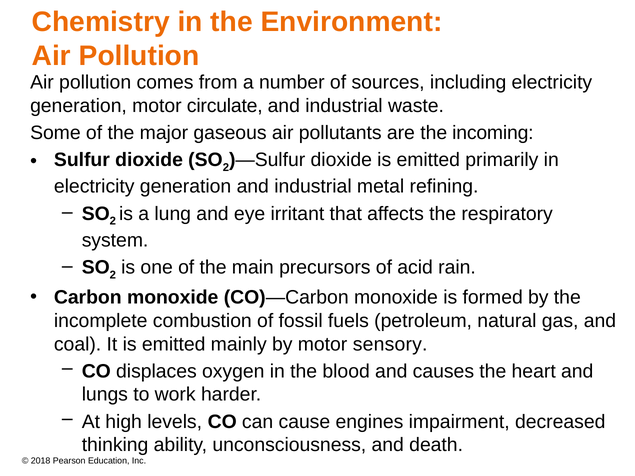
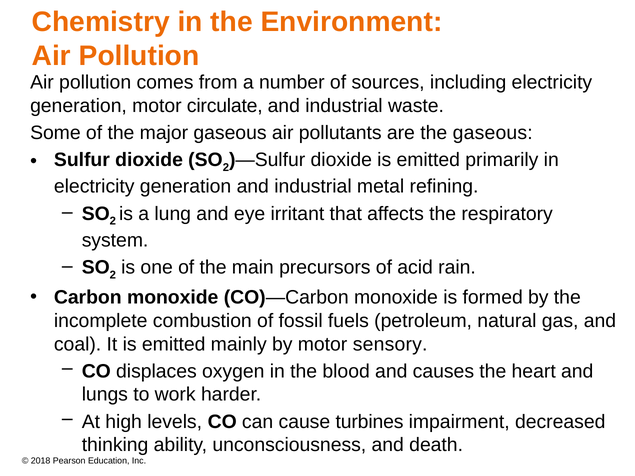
the incoming: incoming -> gaseous
engines: engines -> turbines
